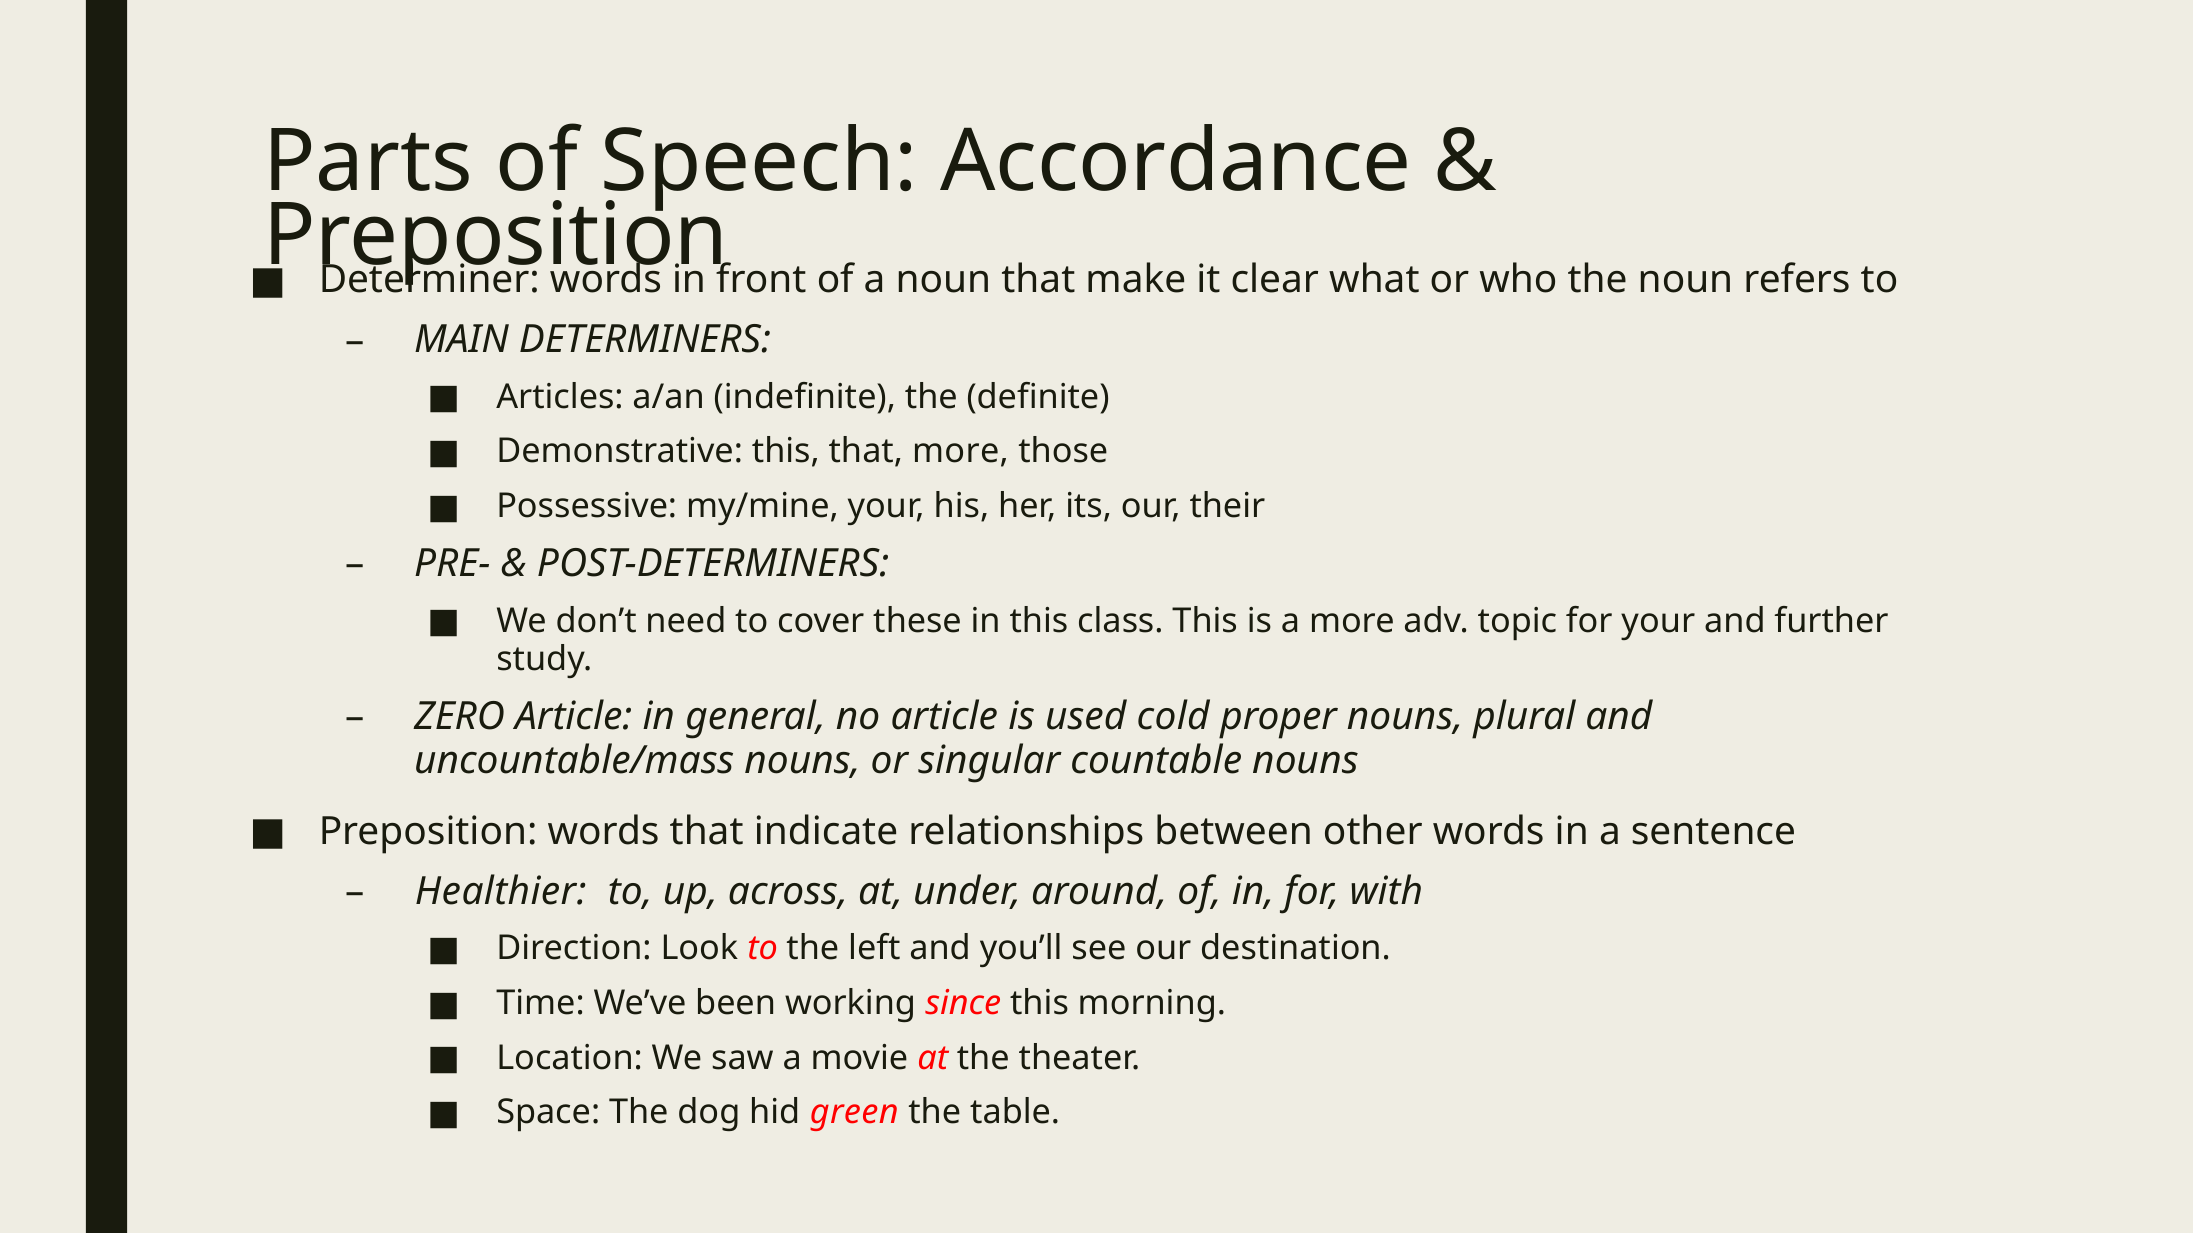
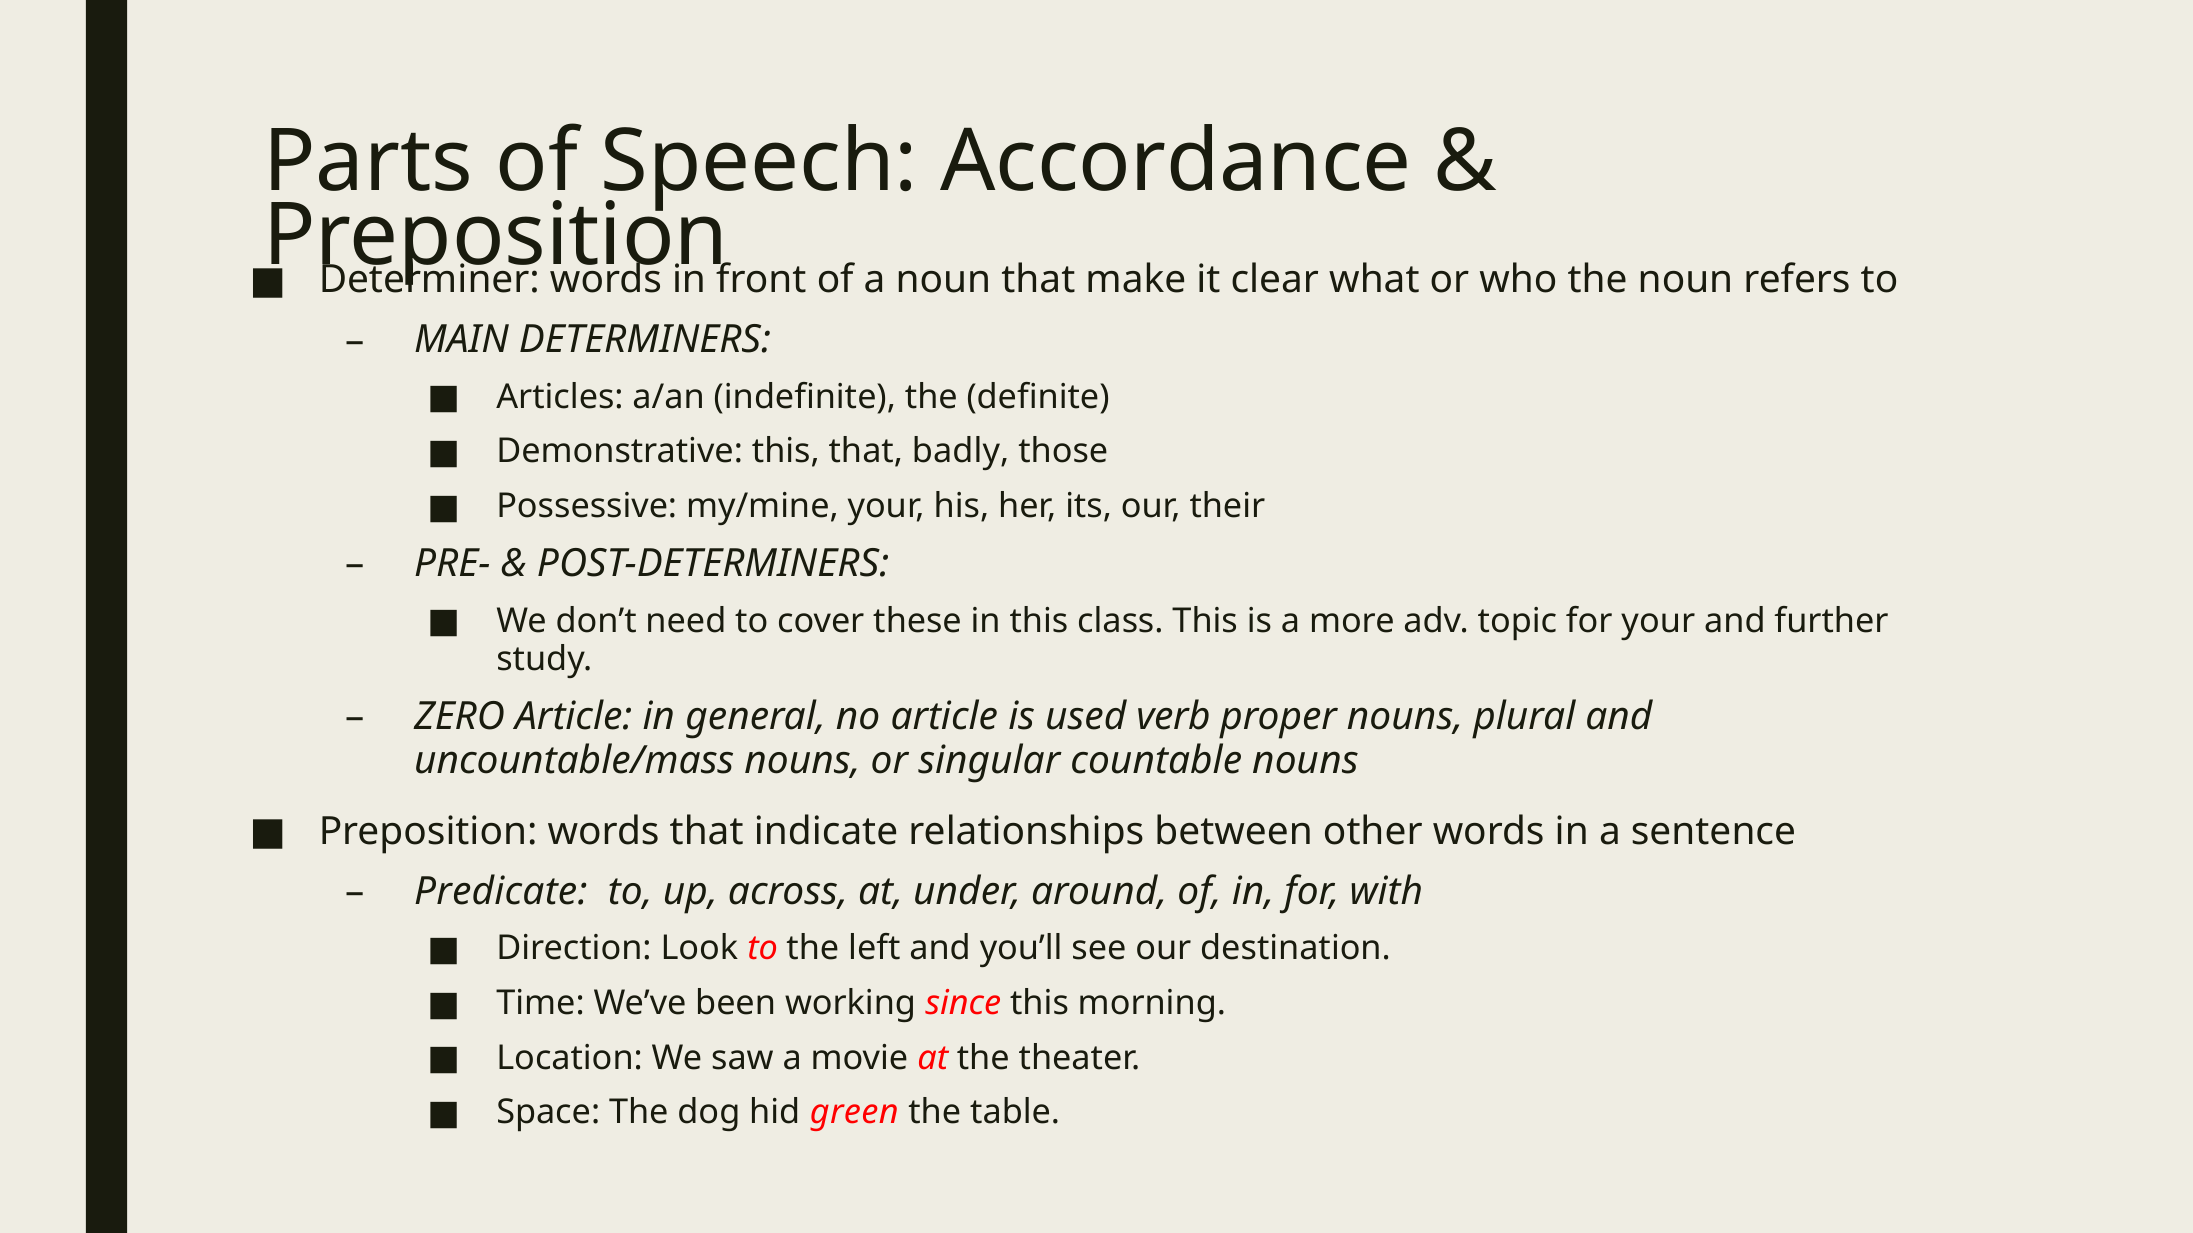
that more: more -> badly
cold: cold -> verb
Healthier: Healthier -> Predicate
